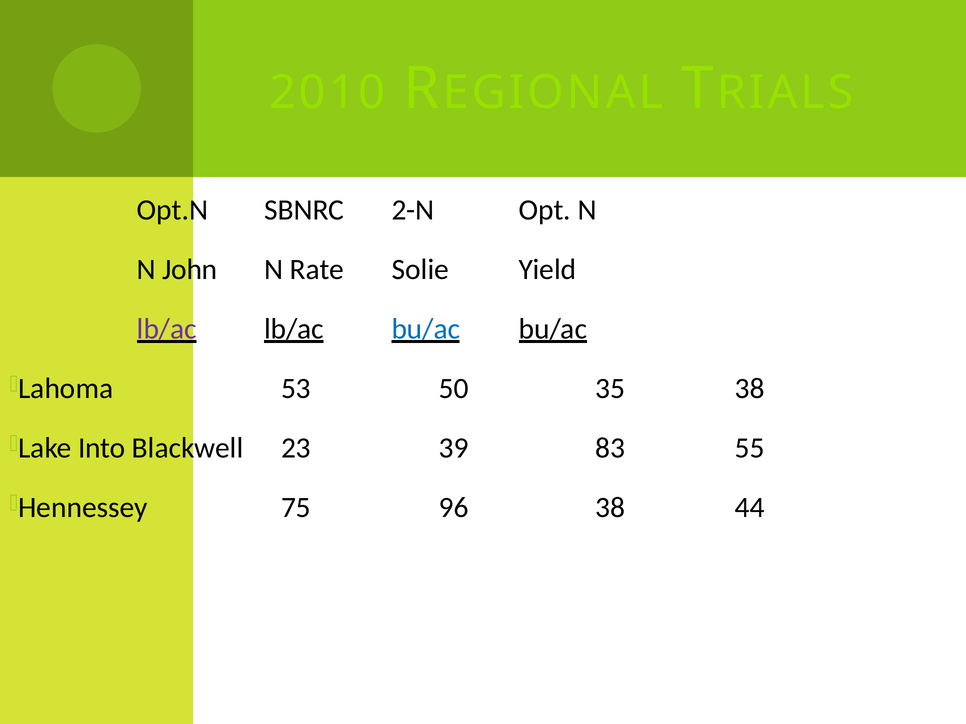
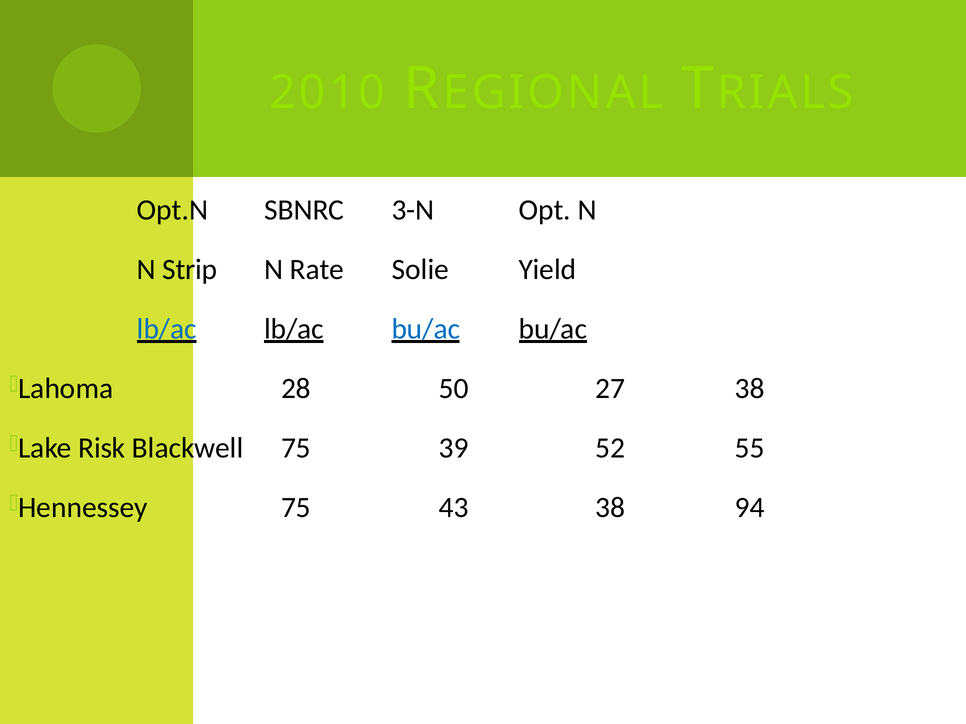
2-N: 2-N -> 3-N
John: John -> Strip
lb/ac at (167, 329) colour: purple -> blue
53: 53 -> 28
35: 35 -> 27
Into: Into -> Risk
Blackwell 23: 23 -> 75
83: 83 -> 52
96: 96 -> 43
44: 44 -> 94
